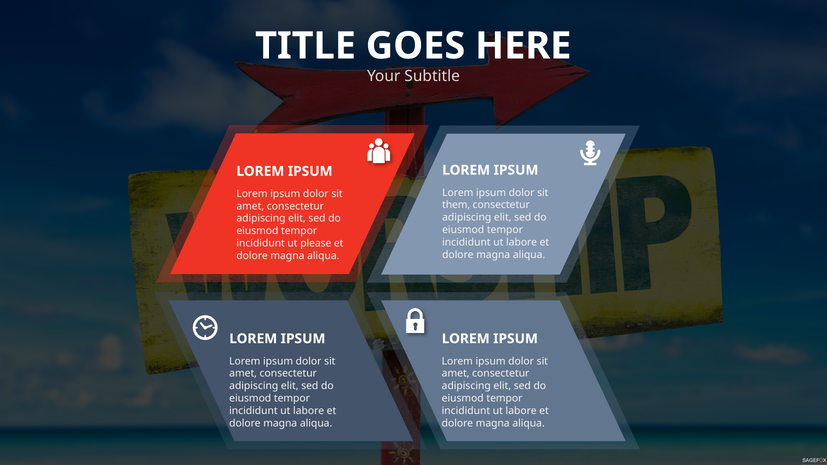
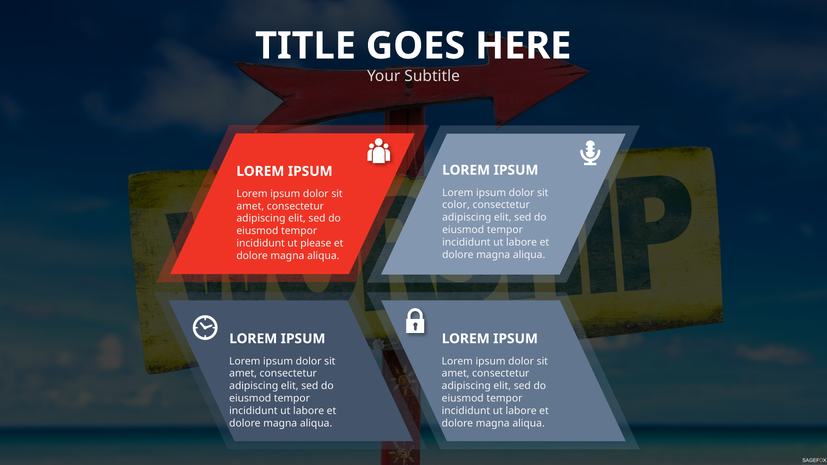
them: them -> color
